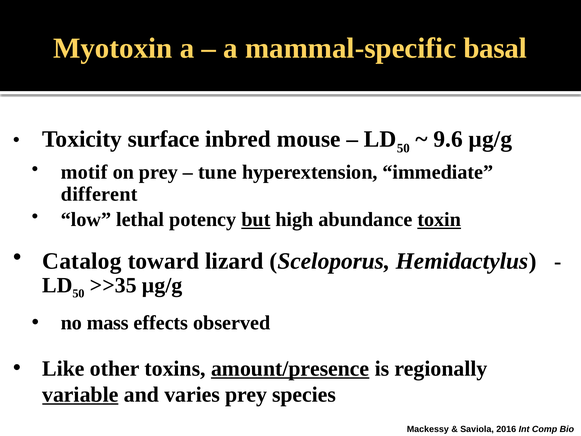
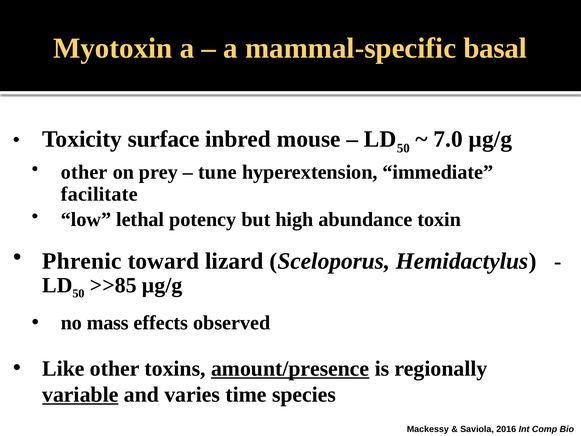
9.6: 9.6 -> 7.0
motif at (84, 172): motif -> other
different: different -> facilitate
but underline: present -> none
toxin underline: present -> none
Catalog: Catalog -> Phrenic
>>35: >>35 -> >>85
varies prey: prey -> time
